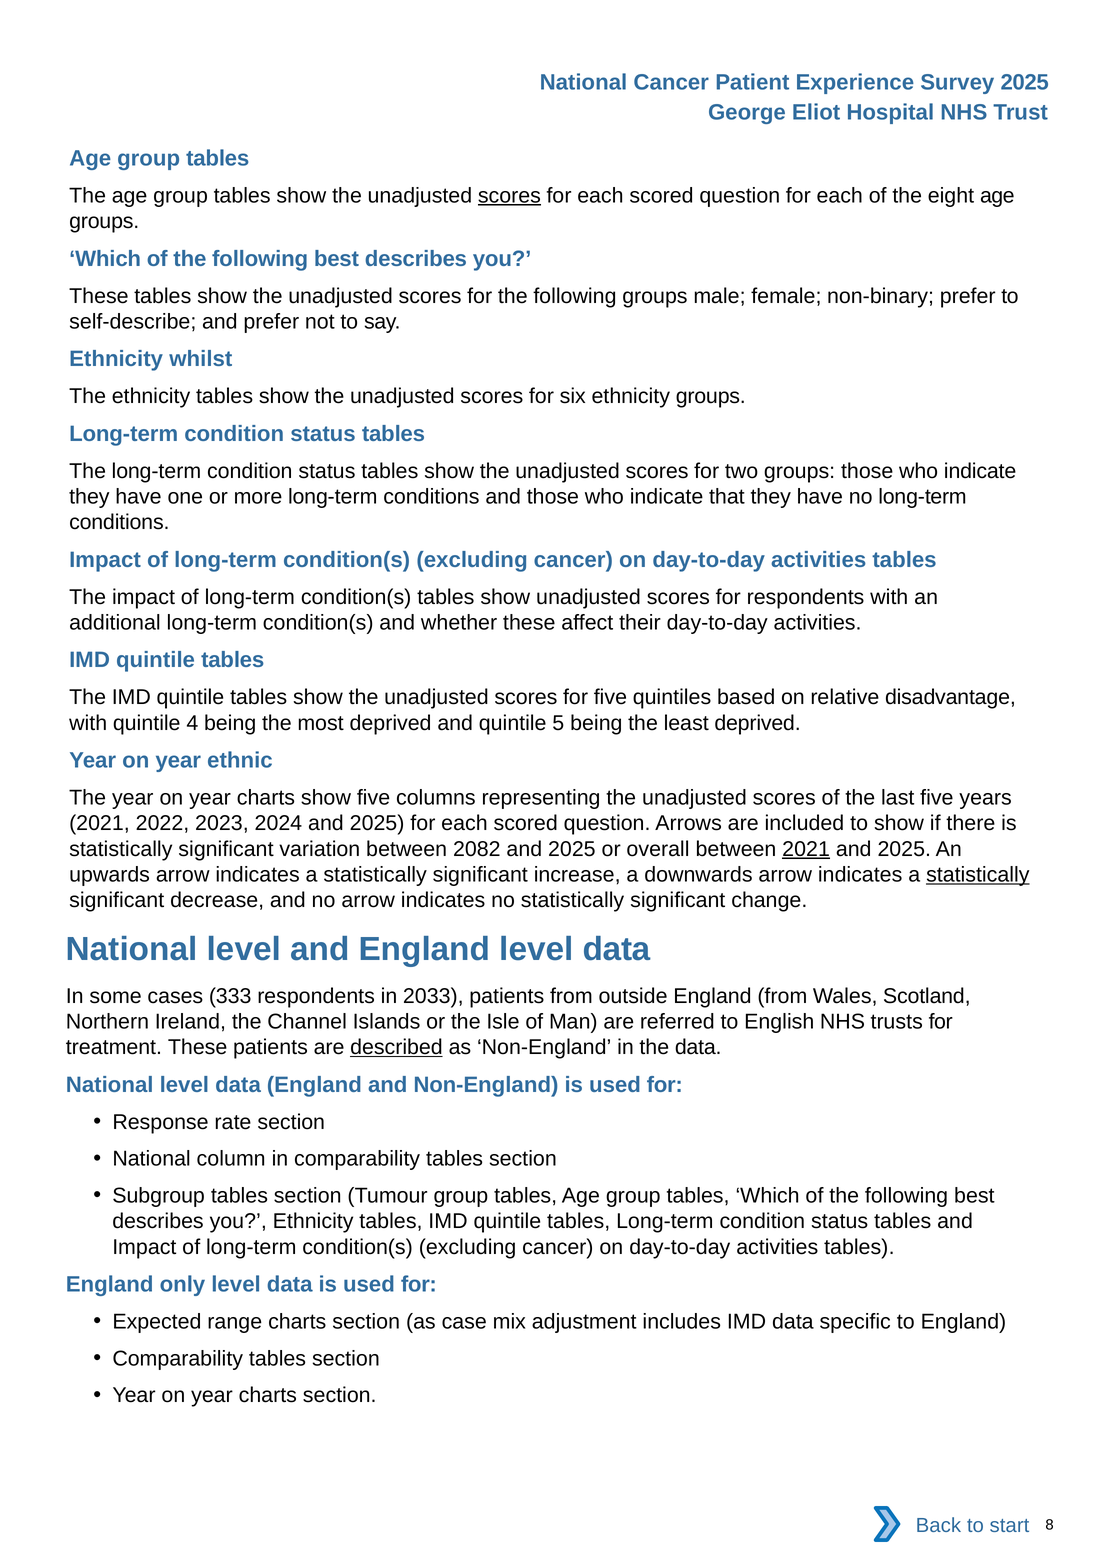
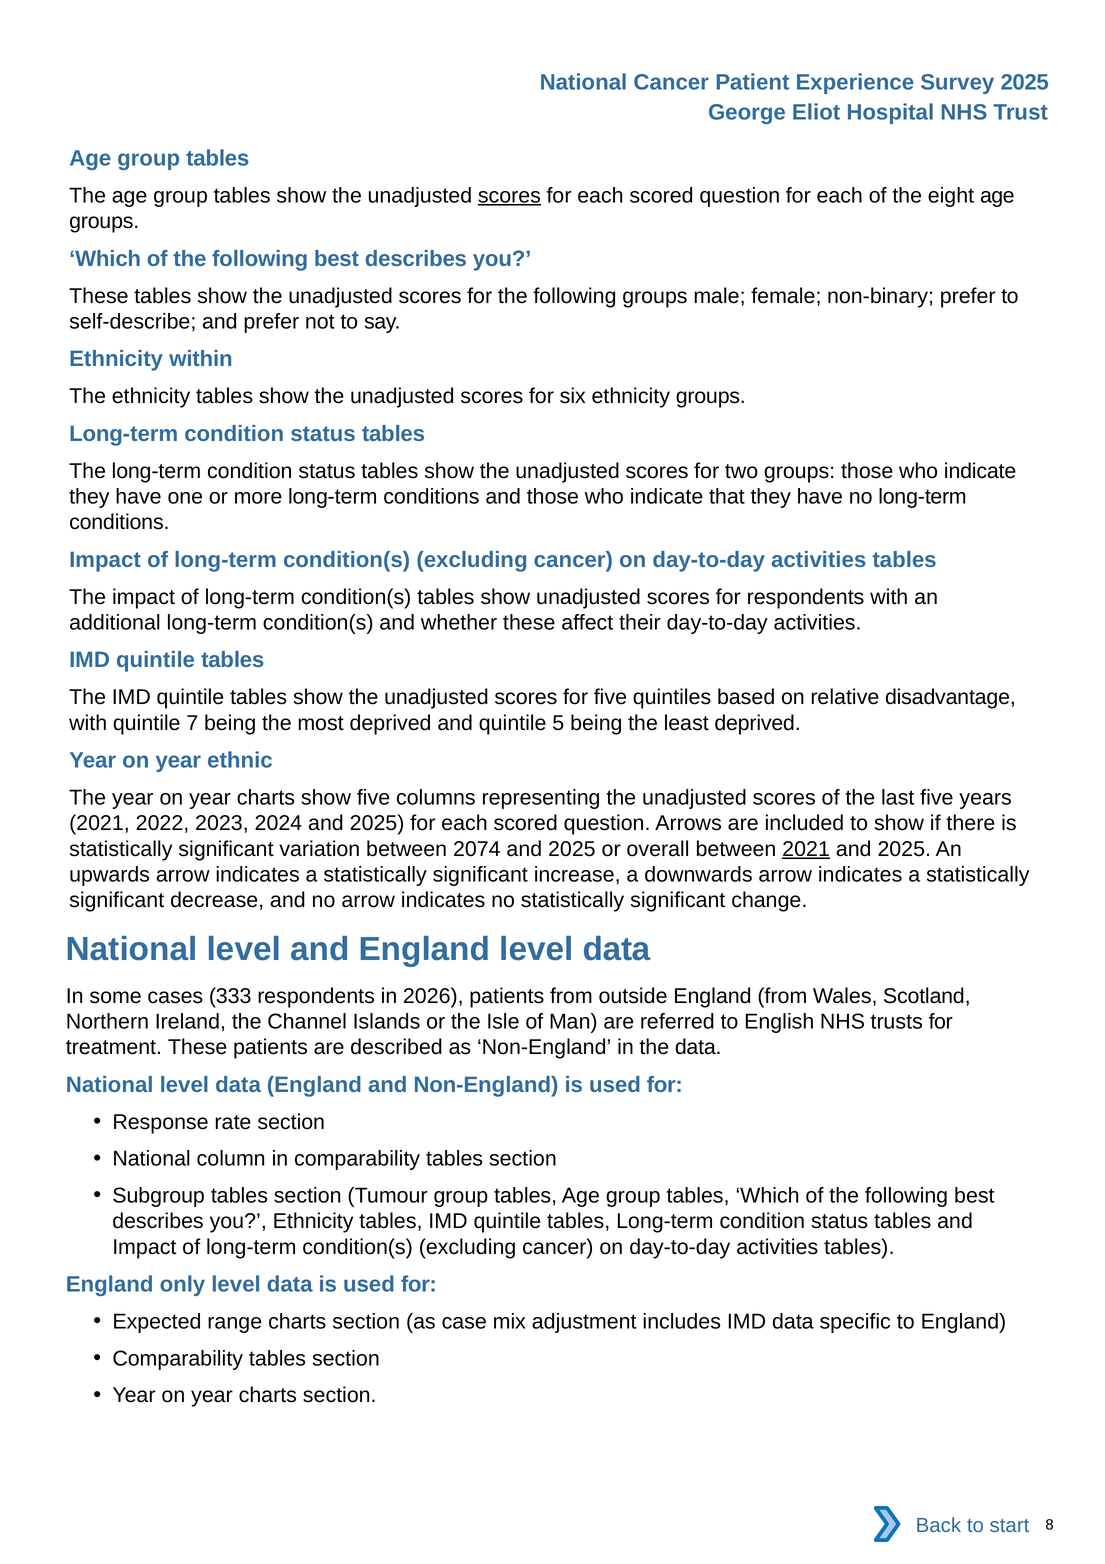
whilst: whilst -> within
4: 4 -> 7
2082: 2082 -> 2074
statistically at (978, 875) underline: present -> none
2033: 2033 -> 2026
described underline: present -> none
